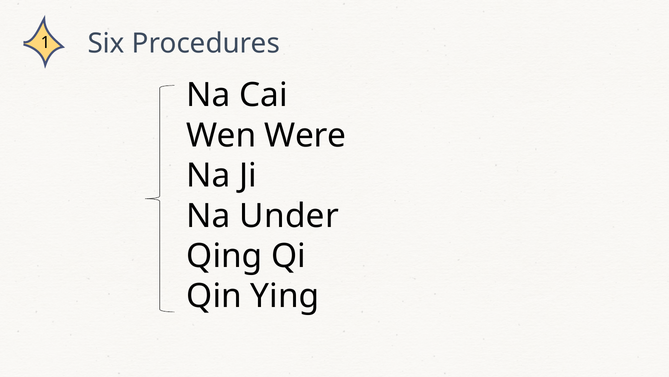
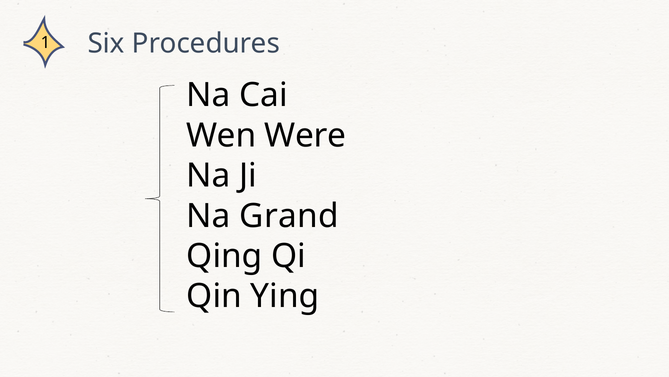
Under: Under -> Grand
